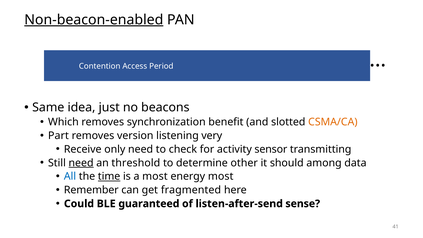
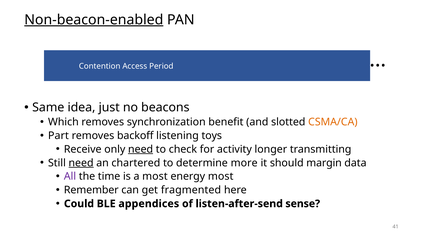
version: version -> backoff
very: very -> toys
need at (141, 149) underline: none -> present
sensor: sensor -> longer
threshold: threshold -> chartered
other: other -> more
among: among -> margin
All colour: blue -> purple
time underline: present -> none
guaranteed: guaranteed -> appendices
